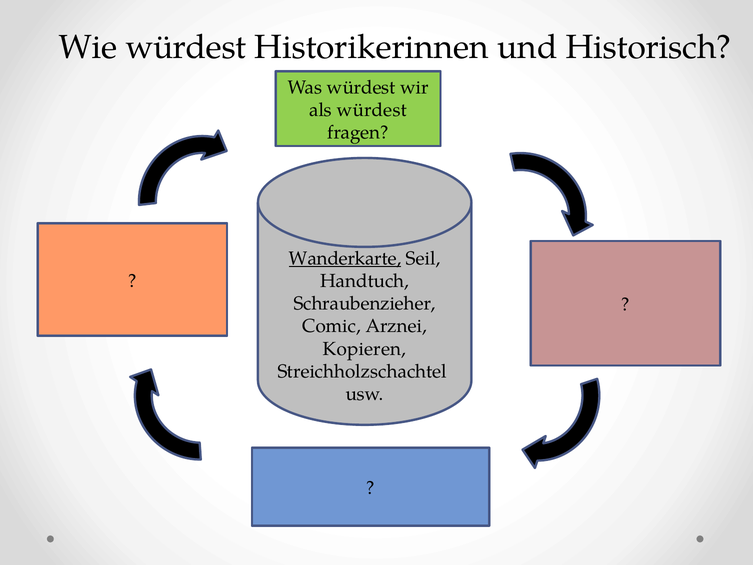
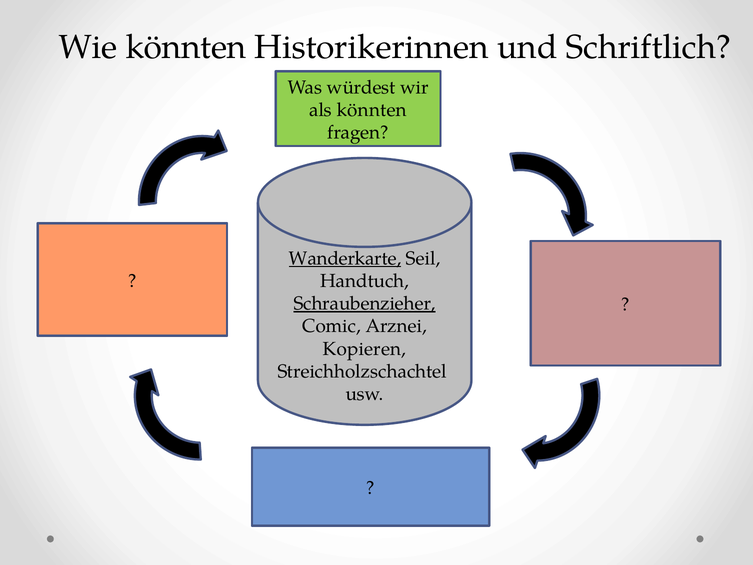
Wie würdest: würdest -> könnten
Historisch: Historisch -> Schriftlich
als würdest: würdest -> könnten
Schraubenzieher underline: none -> present
